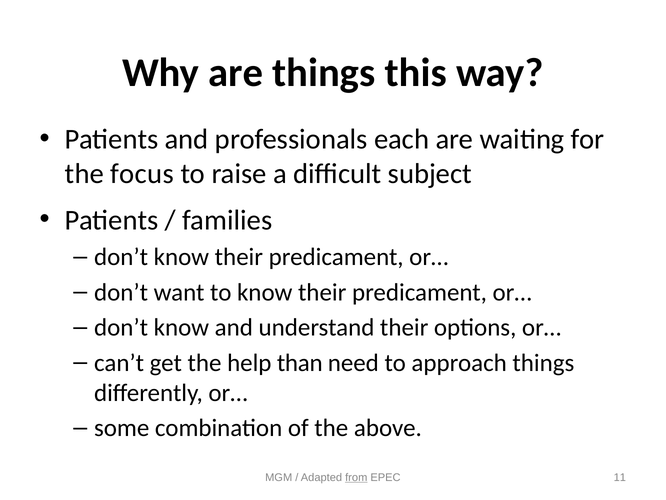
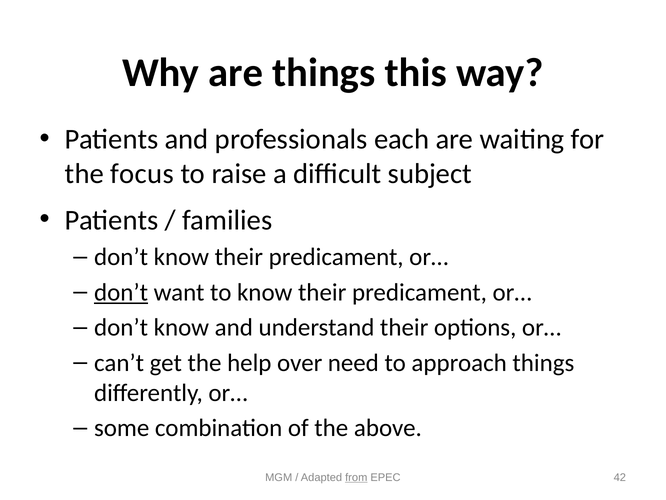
don’t at (121, 292) underline: none -> present
than: than -> over
11: 11 -> 42
